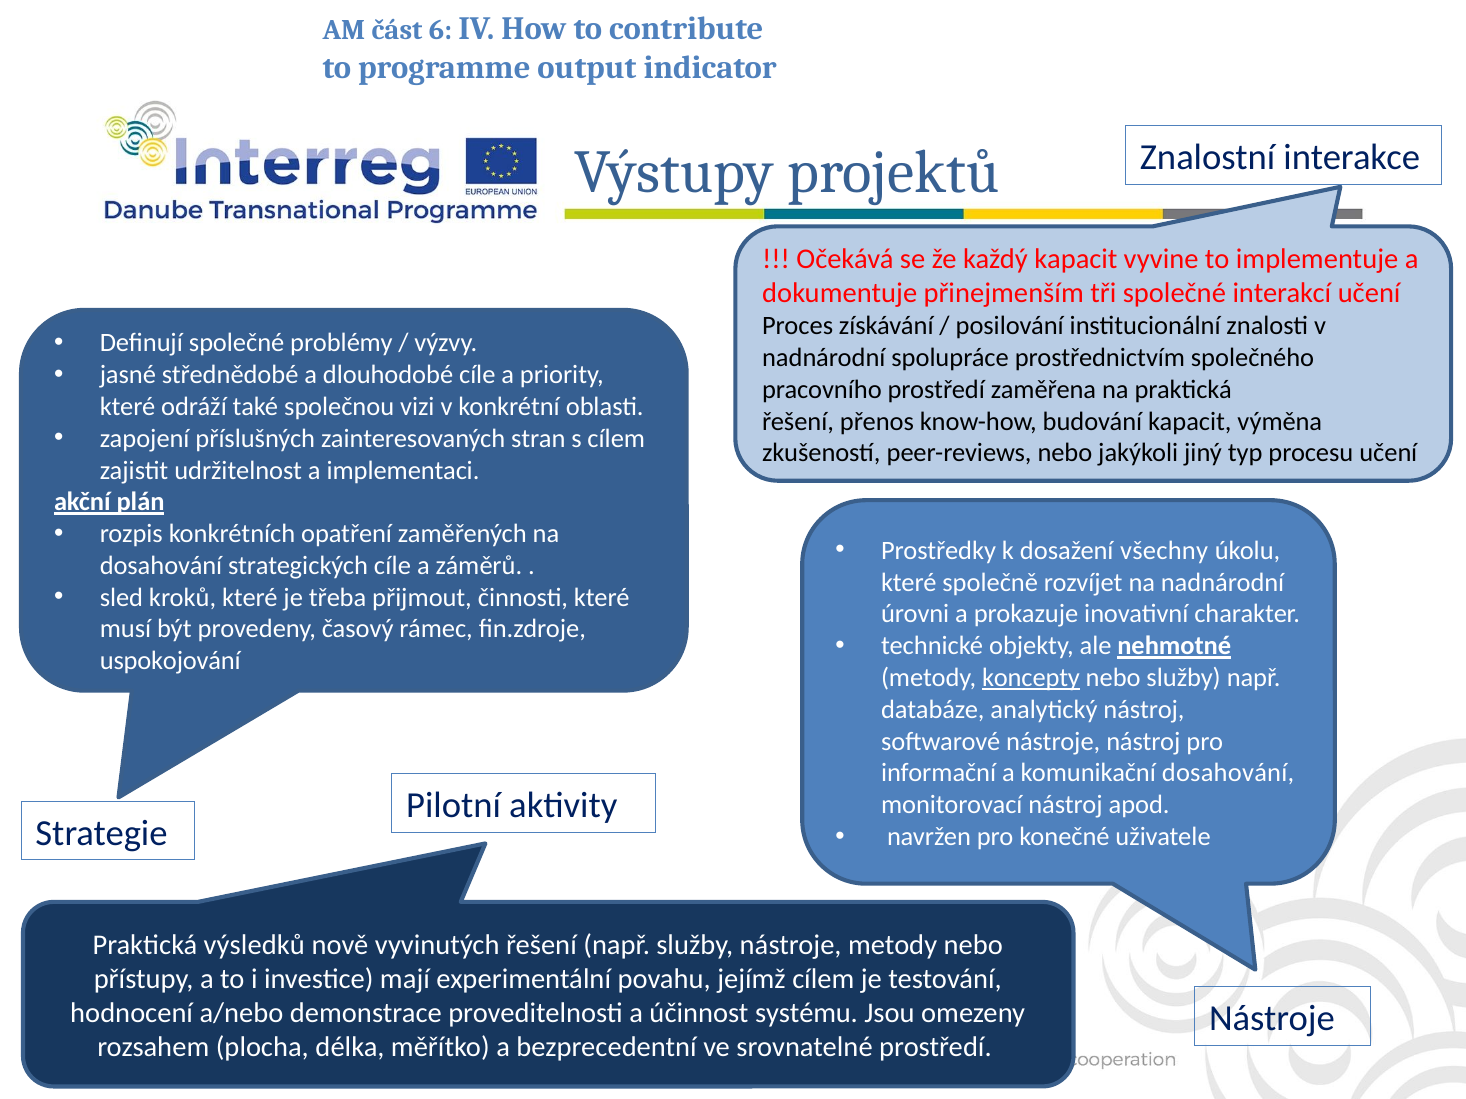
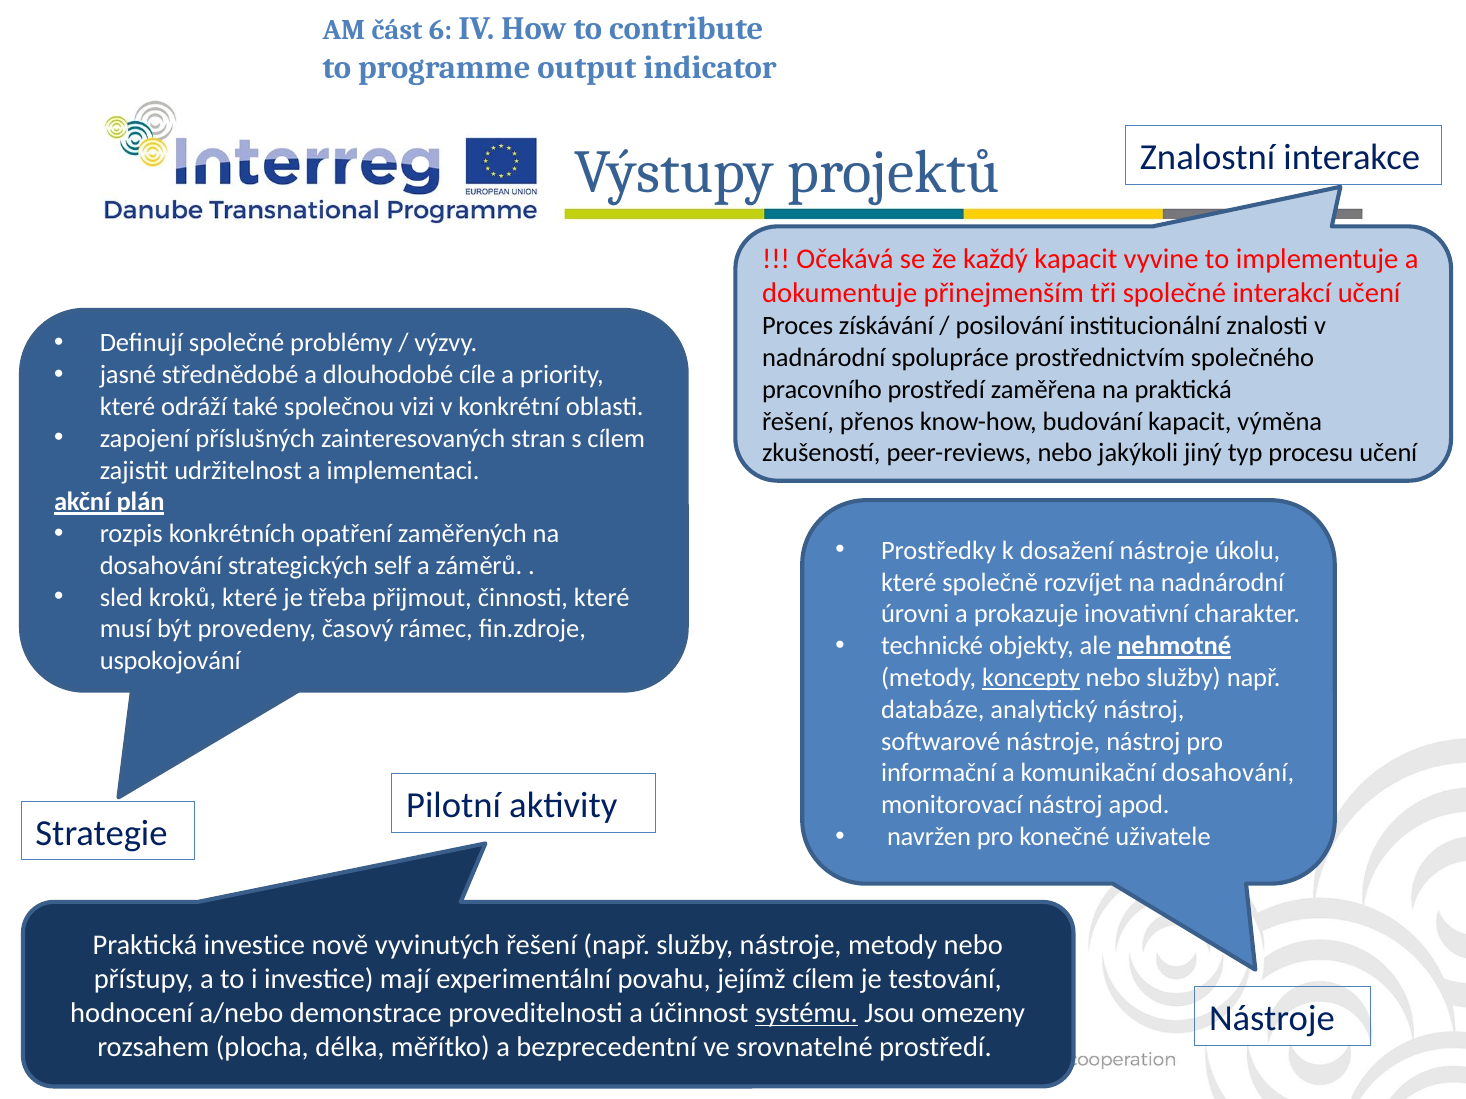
dosažení všechny: všechny -> nástroje
strategických cíle: cíle -> self
Praktická výsledků: výsledků -> investice
systému underline: none -> present
